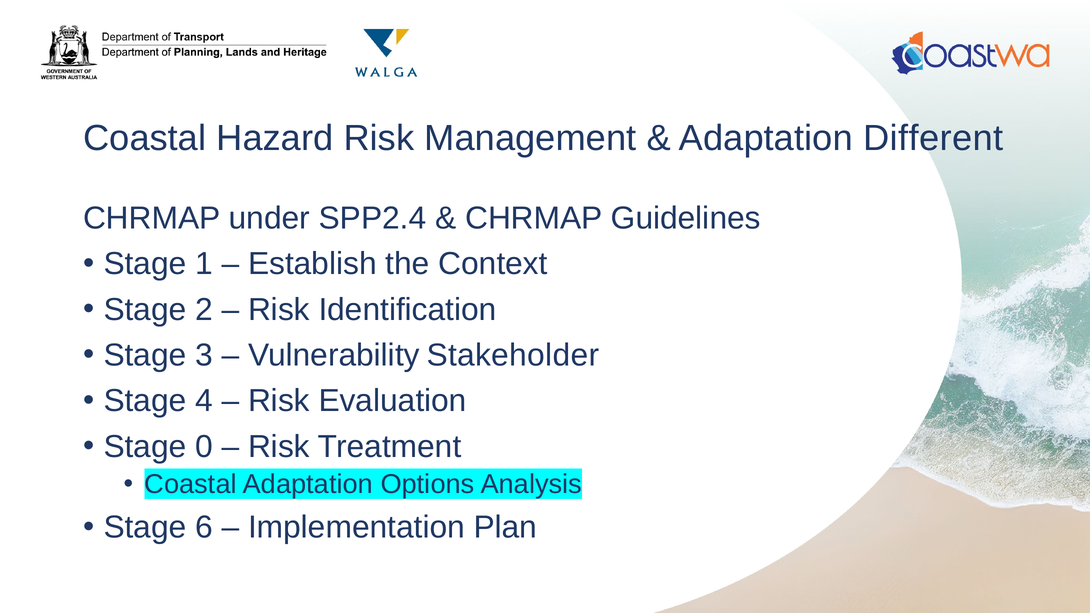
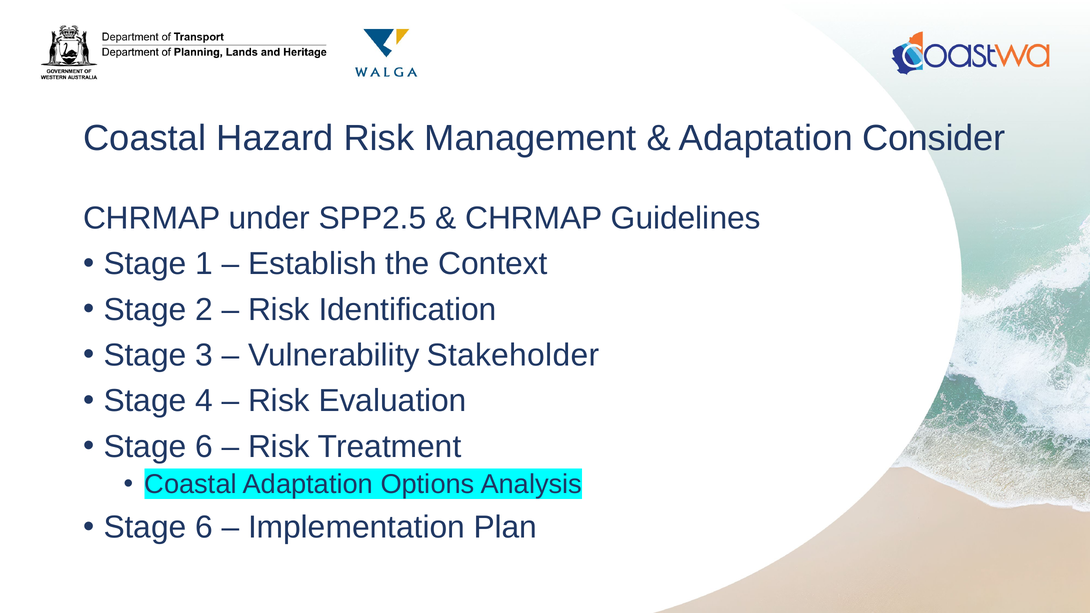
Different: Different -> Consider
SPP2.4: SPP2.4 -> SPP2.5
0 at (204, 447): 0 -> 6
